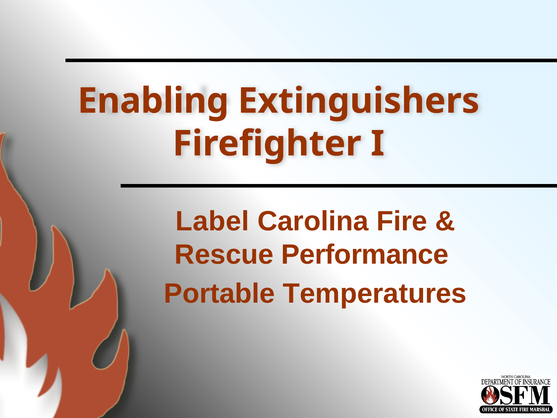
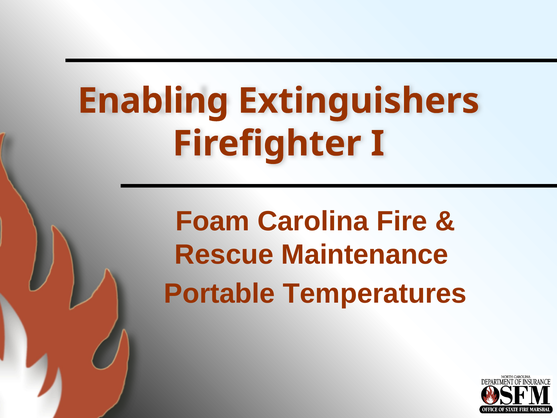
Label: Label -> Foam
Performance: Performance -> Maintenance
